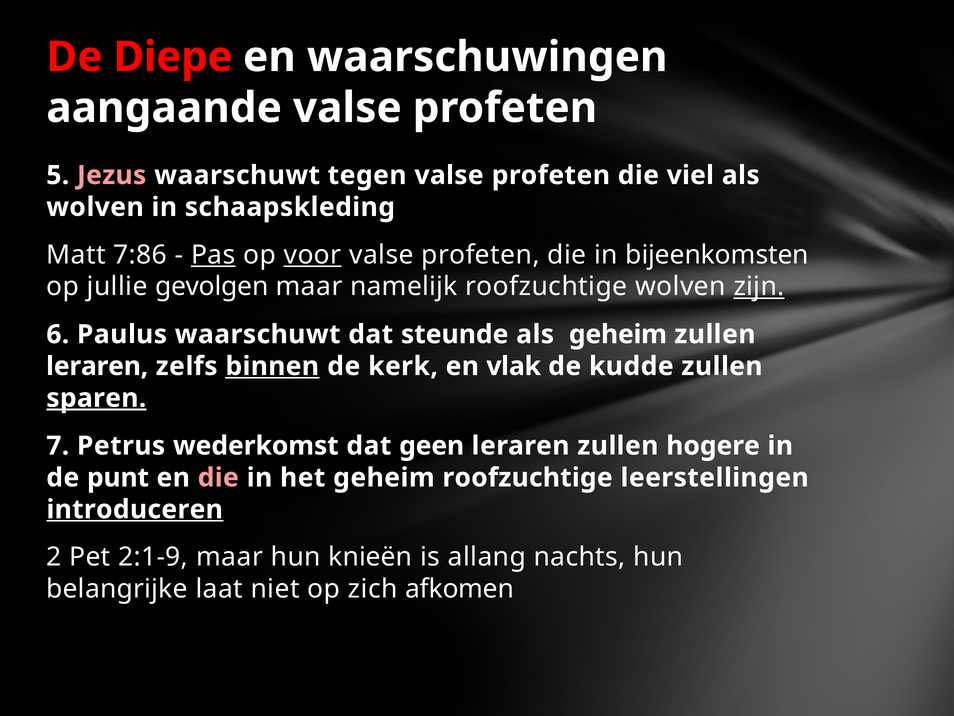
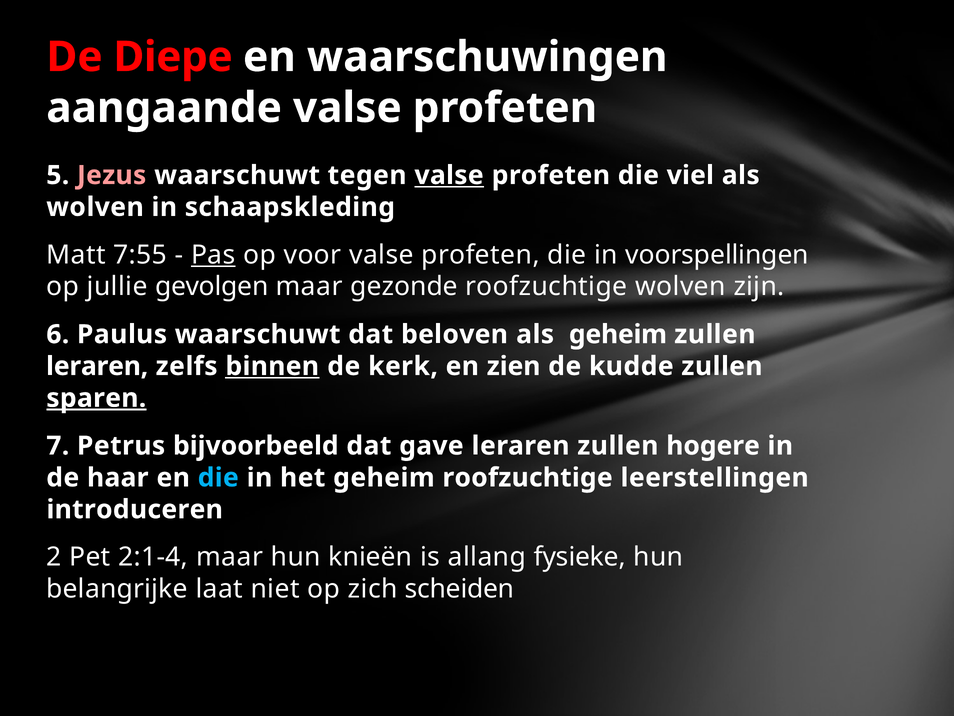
valse at (449, 175) underline: none -> present
7:86: 7:86 -> 7:55
voor underline: present -> none
bijeenkomsten: bijeenkomsten -> voorspellingen
namelijk: namelijk -> gezonde
zijn underline: present -> none
steunde: steunde -> beloven
vlak: vlak -> zien
wederkomst: wederkomst -> bijvoorbeeld
geen: geen -> gave
punt: punt -> haar
die at (218, 477) colour: pink -> light blue
introduceren underline: present -> none
2:1-9: 2:1-9 -> 2:1-4
nachts: nachts -> fysieke
afkomen: afkomen -> scheiden
